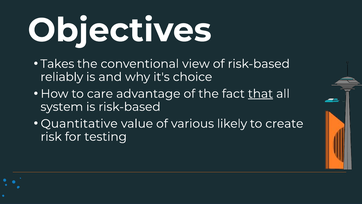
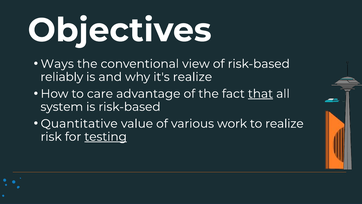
Takes: Takes -> Ways
it's choice: choice -> realize
likely: likely -> work
to create: create -> realize
testing underline: none -> present
